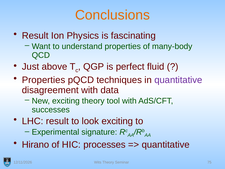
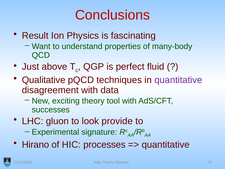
Conclusions colour: orange -> red
Properties at (44, 80): Properties -> Qualitative
LHC result: result -> gluon
look exciting: exciting -> provide
